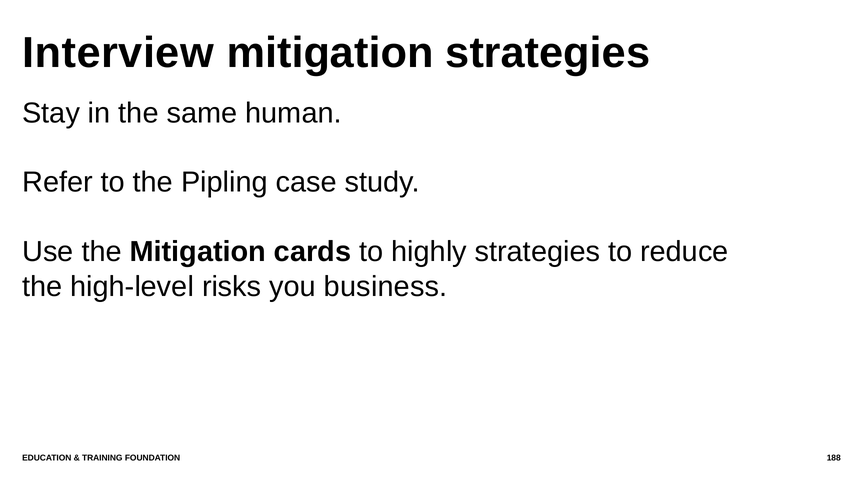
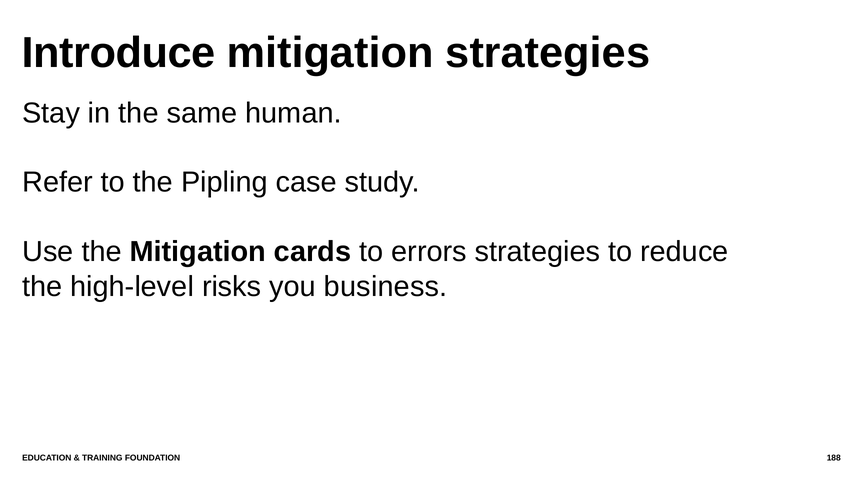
Interview: Interview -> Introduce
highly: highly -> errors
